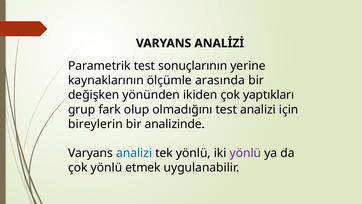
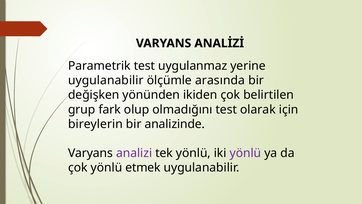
sonuçlarının: sonuçlarının -> uygulanmaz
kaynaklarının at (106, 80): kaynaklarının -> uygulanabilir
yaptıkları: yaptıkları -> belirtilen
test analizi: analizi -> olarak
analizi at (134, 153) colour: blue -> purple
